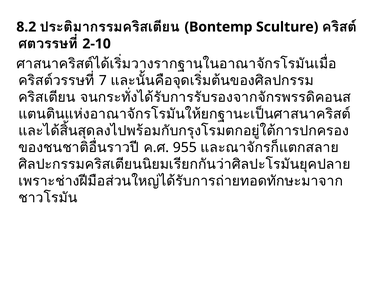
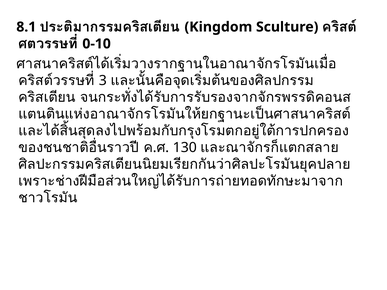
8.2: 8.2 -> 8.1
Bontemp: Bontemp -> Kingdom
2-10: 2-10 -> 0-10
7: 7 -> 3
955: 955 -> 130
